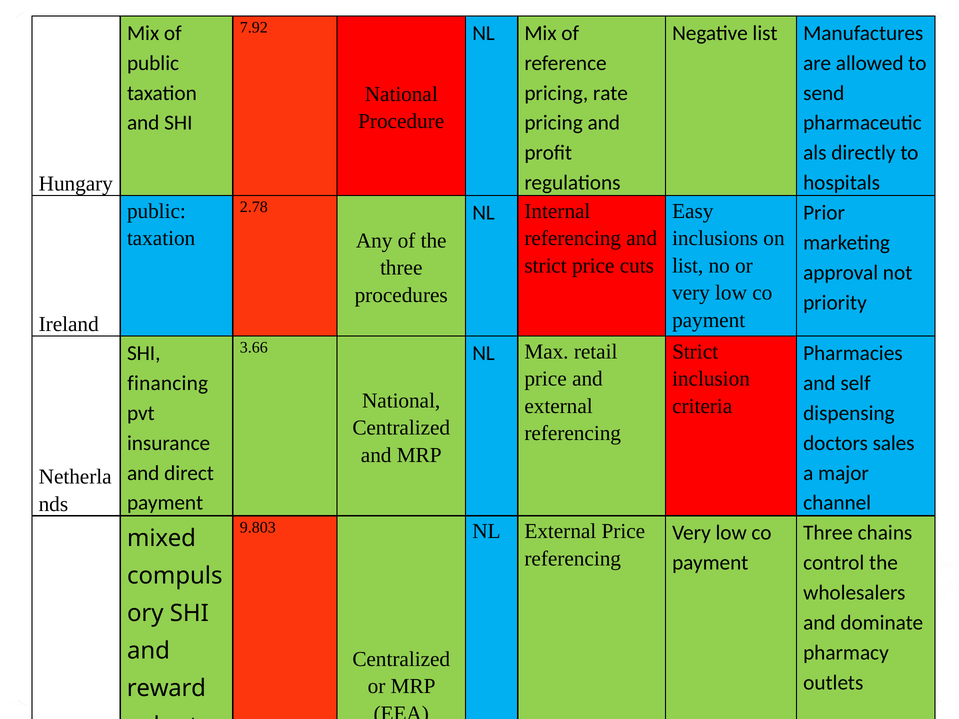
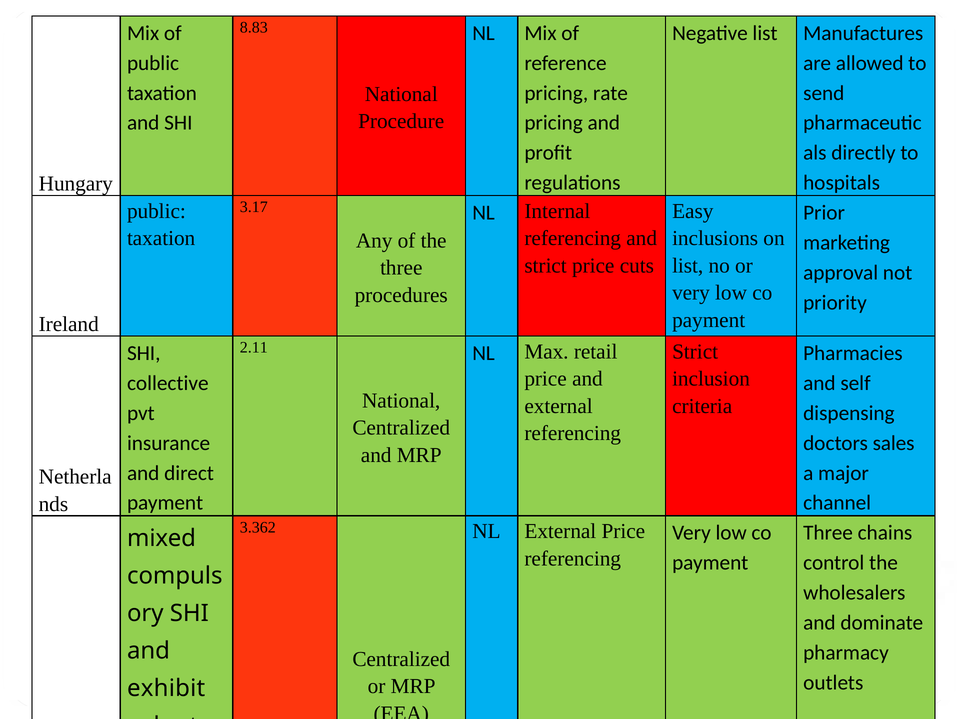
7.92: 7.92 -> 8.83
2.78: 2.78 -> 3.17
3.66: 3.66 -> 2.11
financing: financing -> collective
9.803: 9.803 -> 3.362
reward: reward -> exhibit
